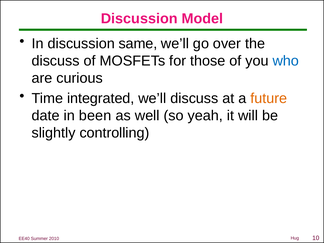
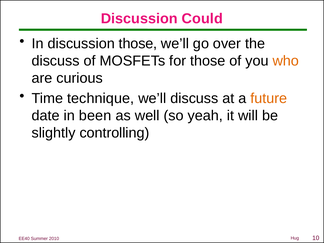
Model: Model -> Could
discussion same: same -> those
who colour: blue -> orange
integrated: integrated -> technique
